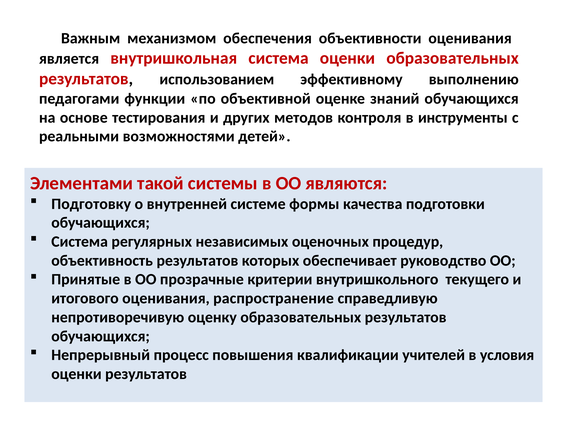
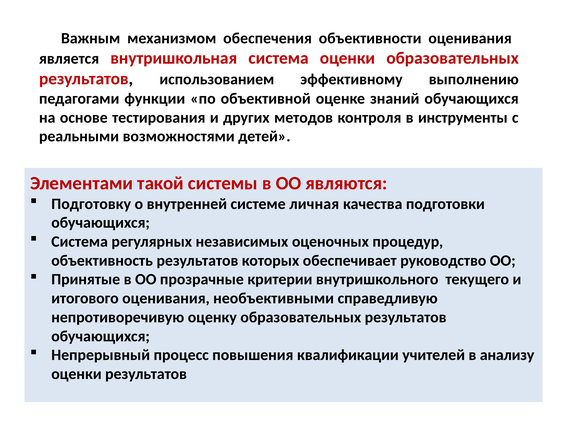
формы: формы -> личная
распространение: распространение -> необъективными
условия: условия -> анализу
